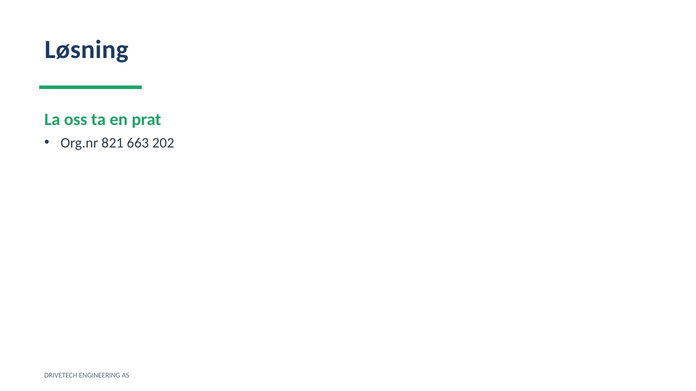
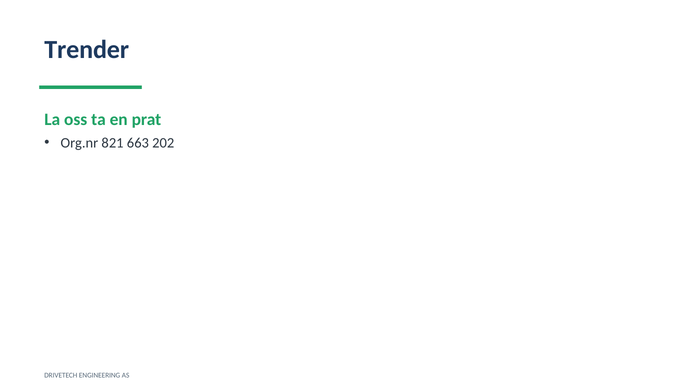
Løsning: Løsning -> Trender
